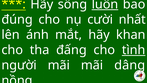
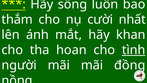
luôn underline: present -> none
đúng: đúng -> thắm
đấng: đấng -> hoan
dâng: dâng -> đồng
